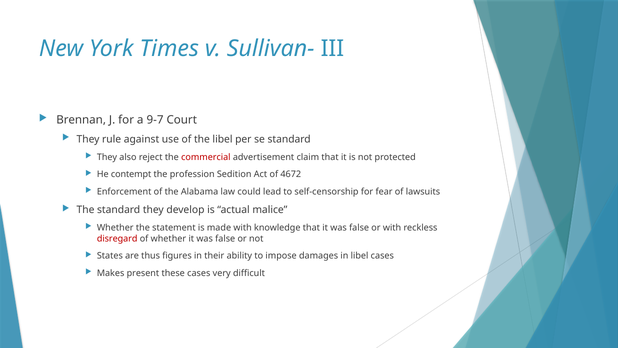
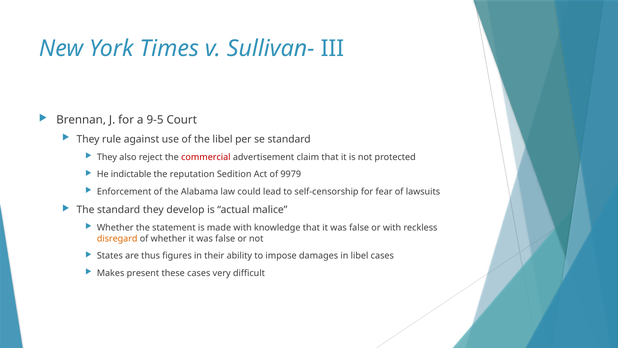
9-7: 9-7 -> 9-5
contempt: contempt -> indictable
profession: profession -> reputation
4672: 4672 -> 9979
disregard colour: red -> orange
